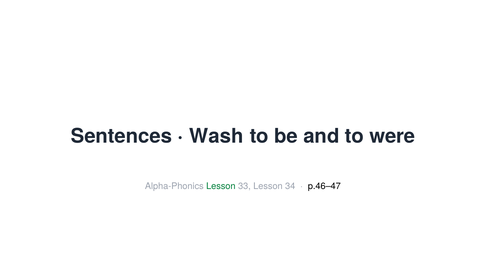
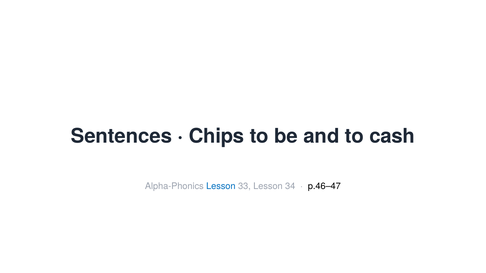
Wash: Wash -> Chips
were: were -> cash
Lesson at (221, 187) colour: green -> blue
